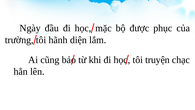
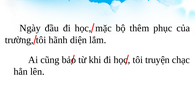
được: được -> thêm
